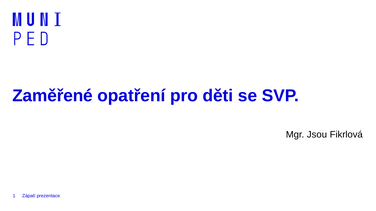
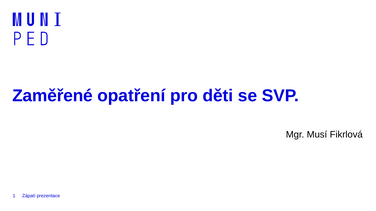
Jsou: Jsou -> Musí
